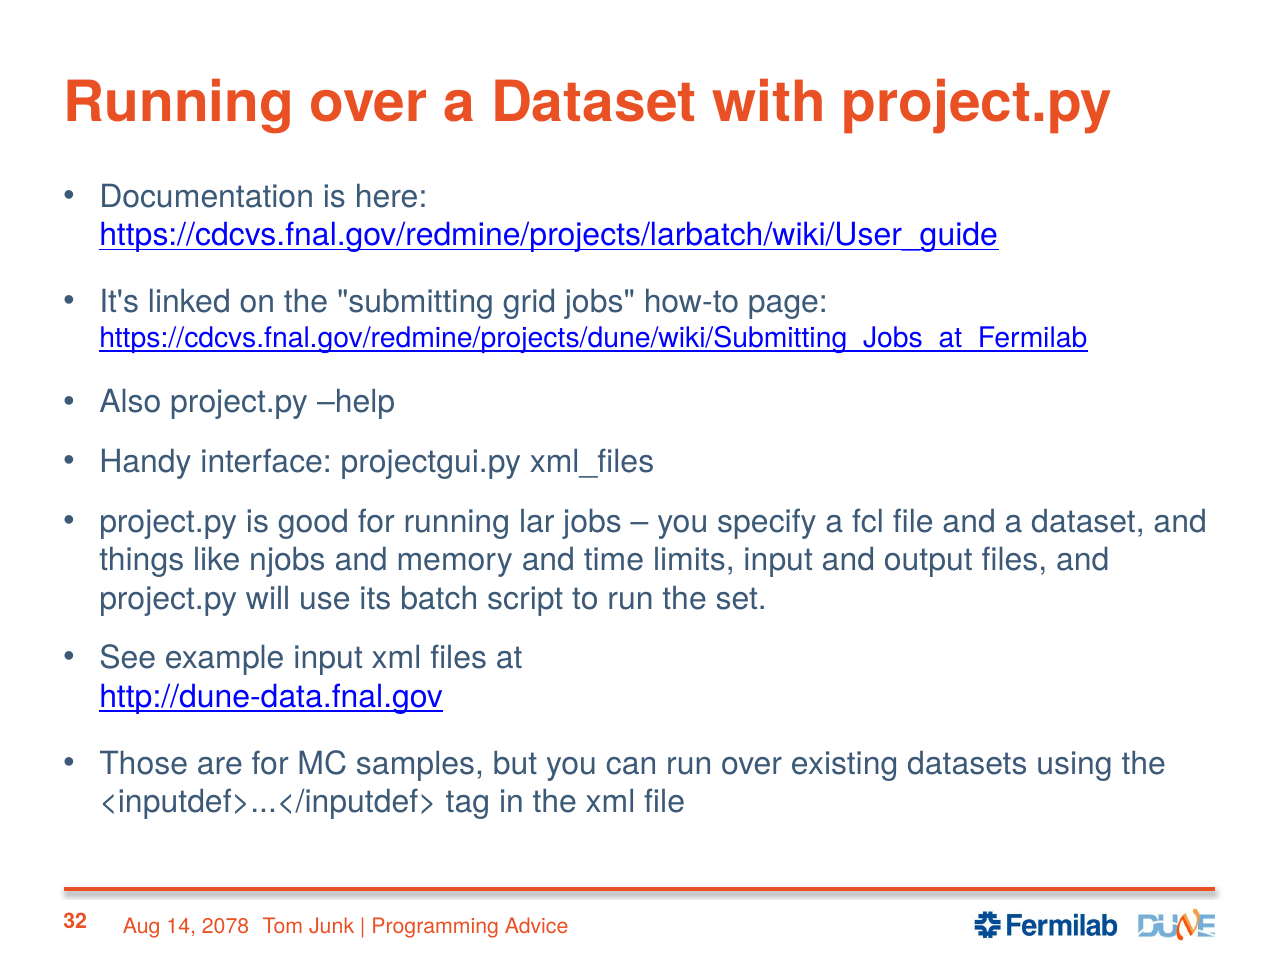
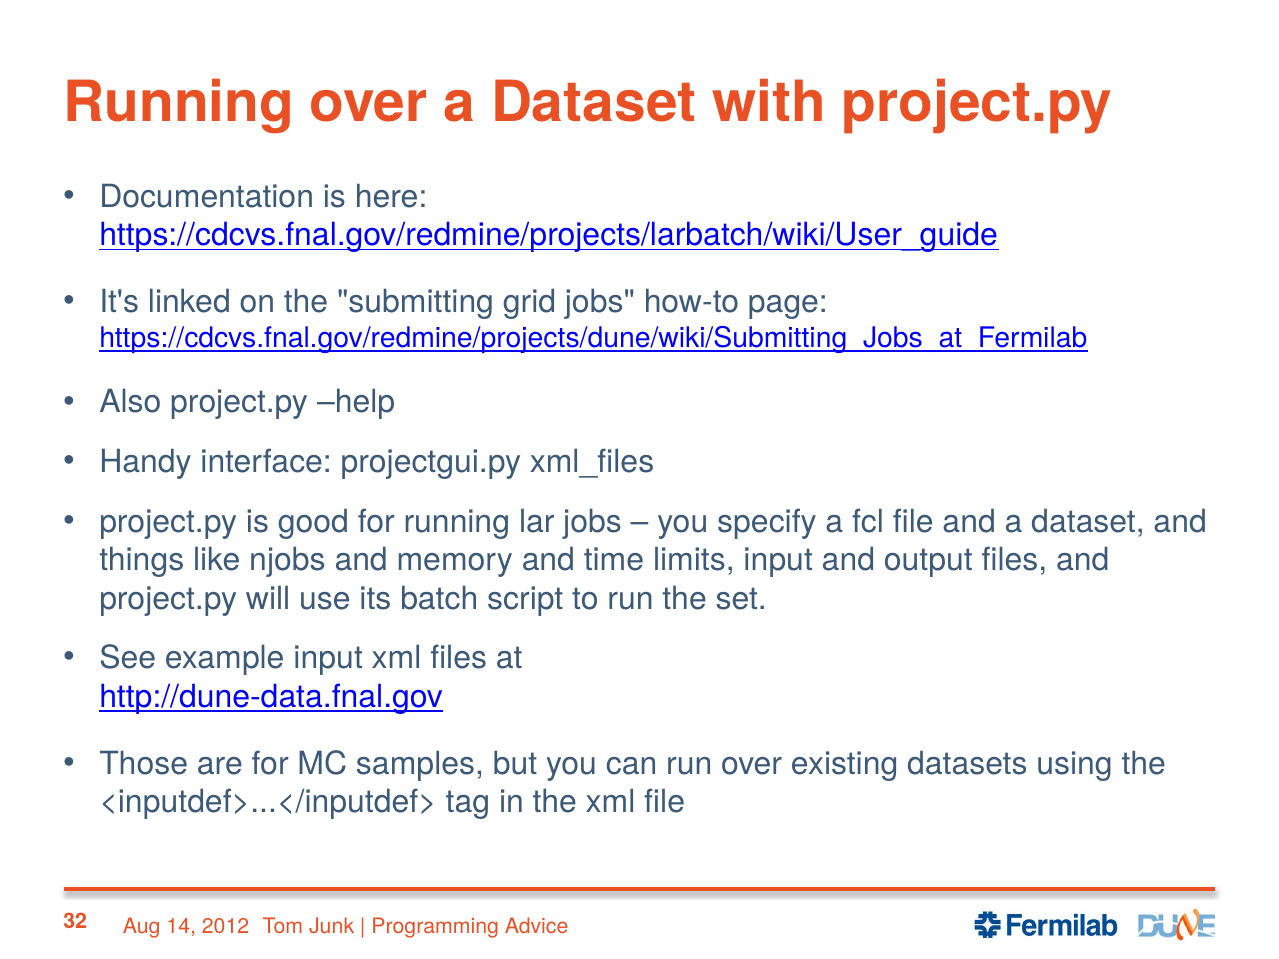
2078: 2078 -> 2012
